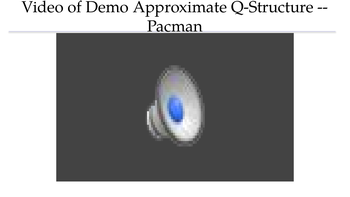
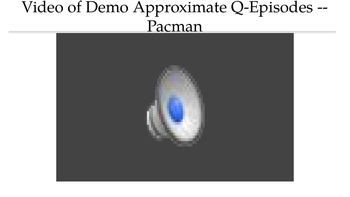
Q-Structure: Q-Structure -> Q-Episodes
